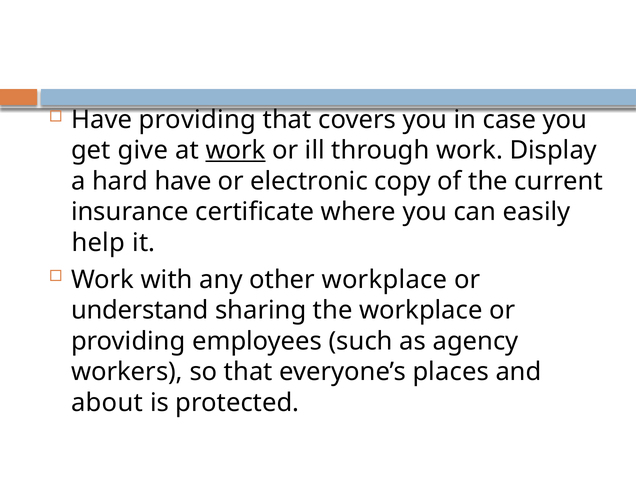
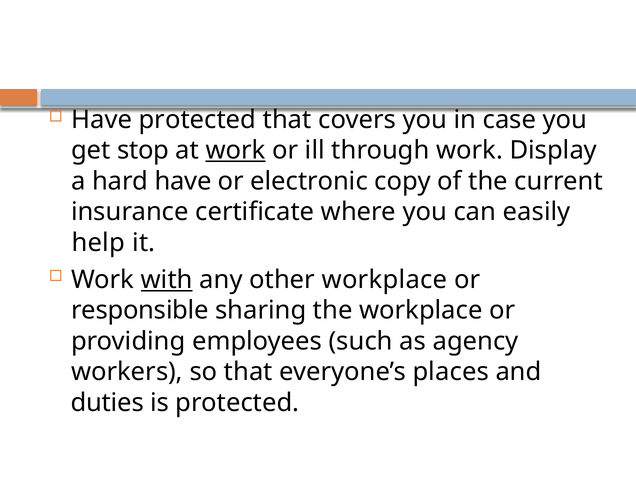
Have providing: providing -> protected
give: give -> stop
with underline: none -> present
understand: understand -> responsible
about: about -> duties
